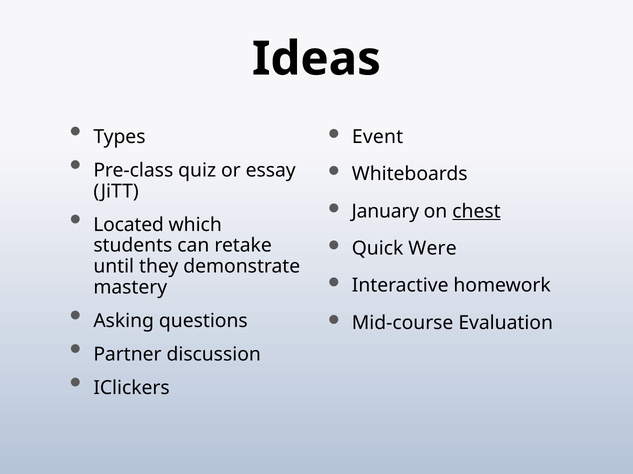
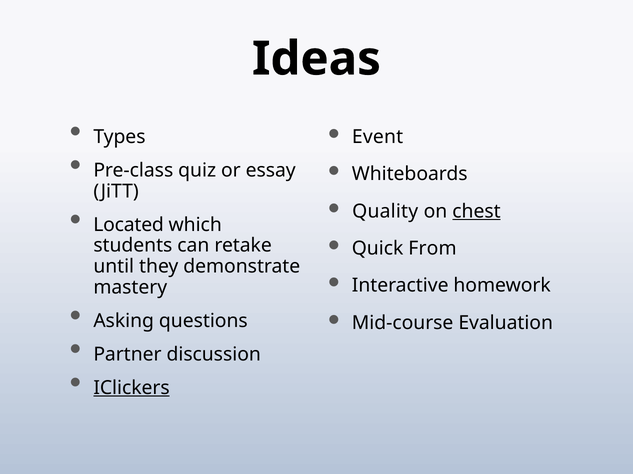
January: January -> Quality
Were: Were -> From
IClickers underline: none -> present
